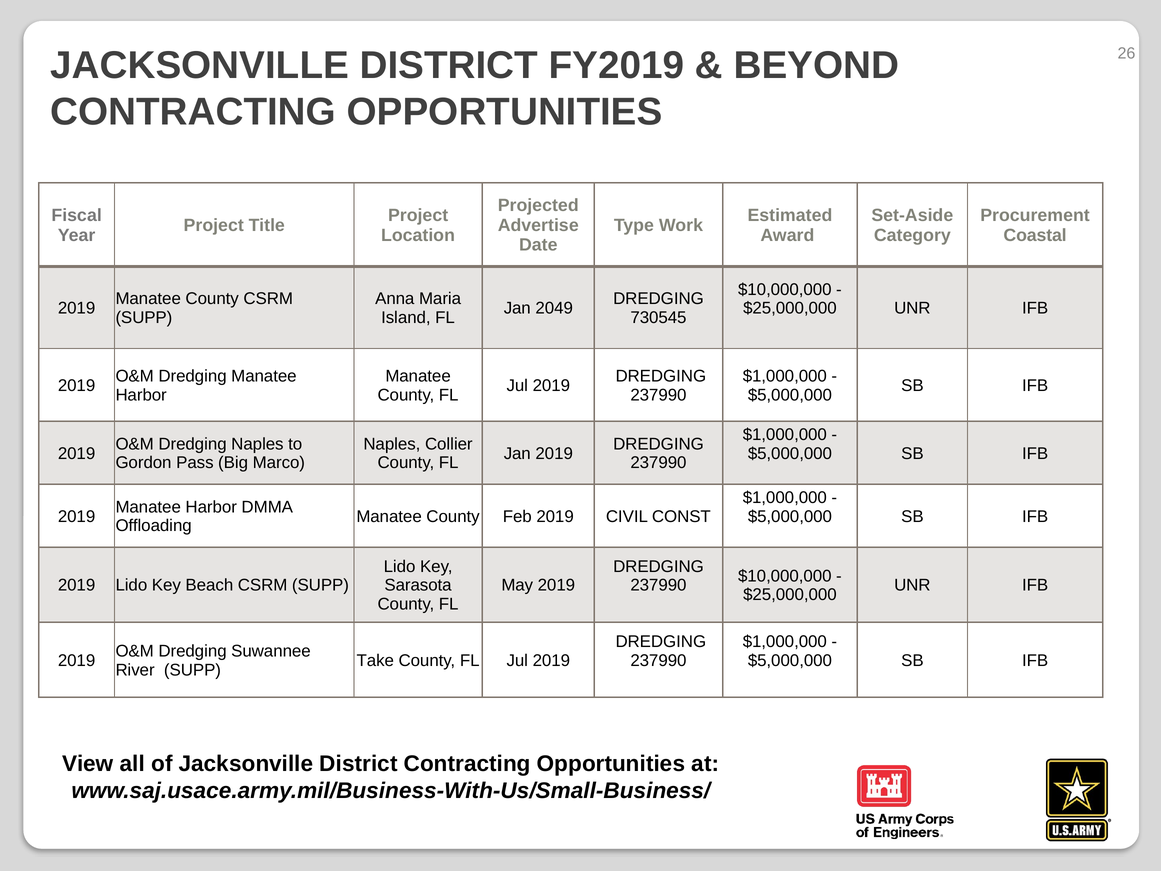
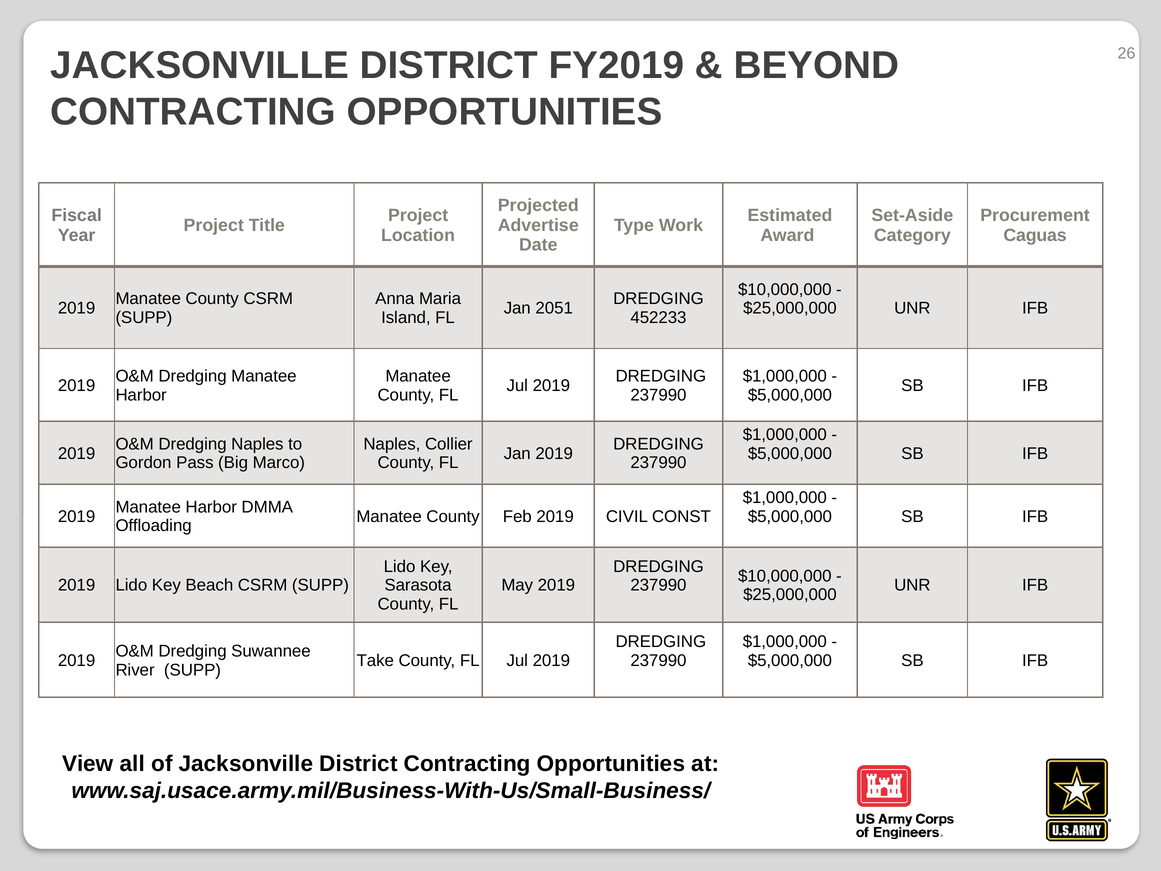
Coastal: Coastal -> Caguas
2049: 2049 -> 2051
730545: 730545 -> 452233
